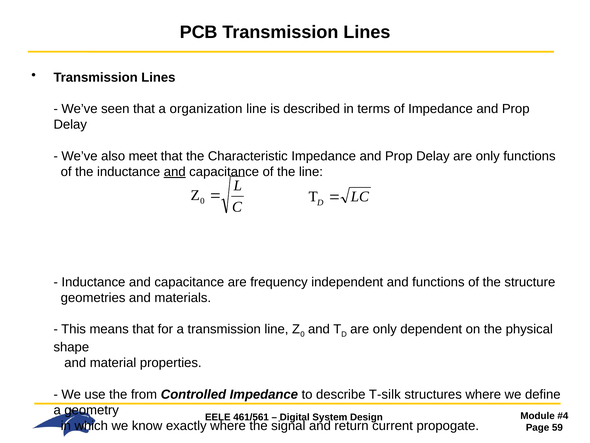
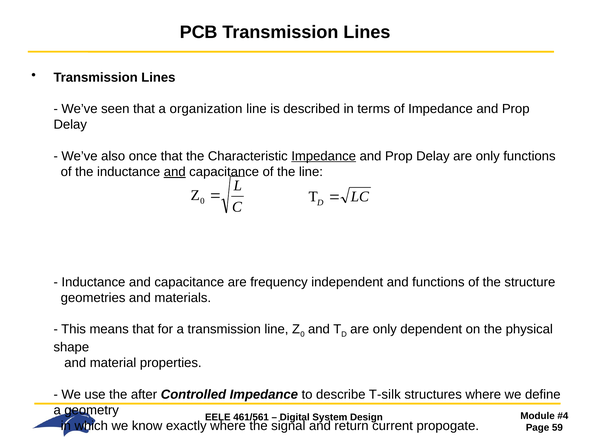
meet: meet -> once
Impedance at (324, 156) underline: none -> present
from: from -> after
